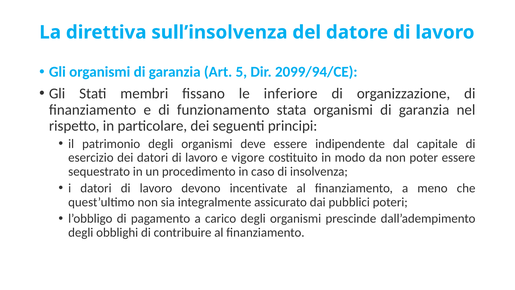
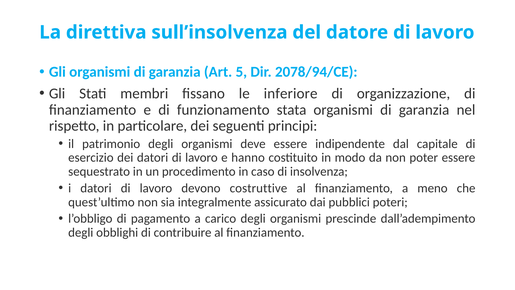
2099/94/CE: 2099/94/CE -> 2078/94/CE
vigore: vigore -> hanno
incentivate: incentivate -> costruttive
